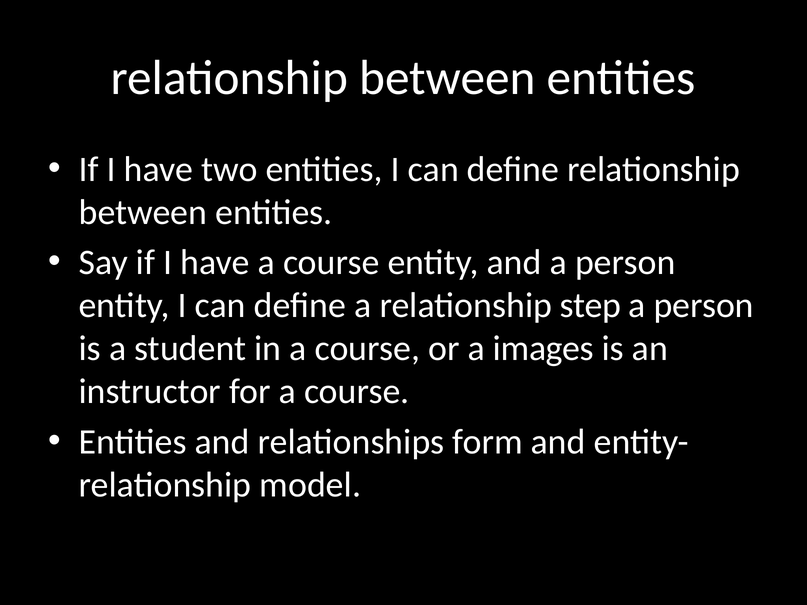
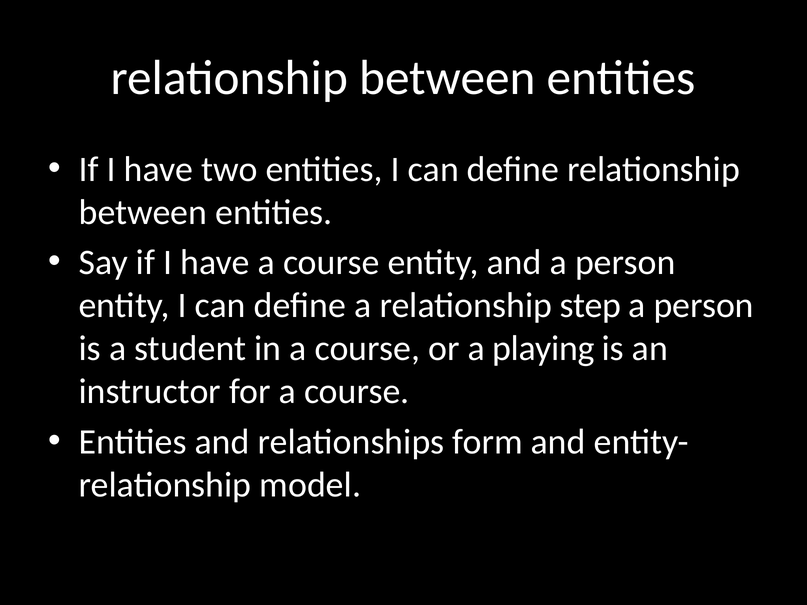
images: images -> playing
